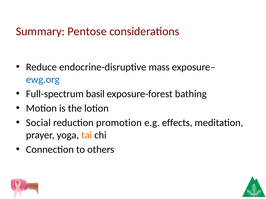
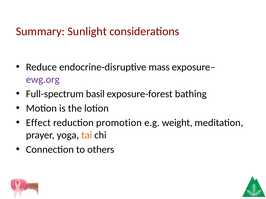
Pentose: Pentose -> Sunlight
ewg.org colour: blue -> purple
Social: Social -> Effect
effects: effects -> weight
